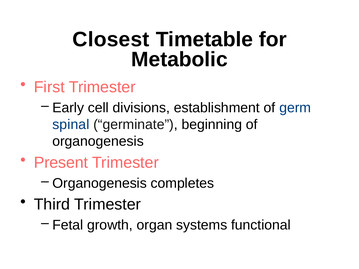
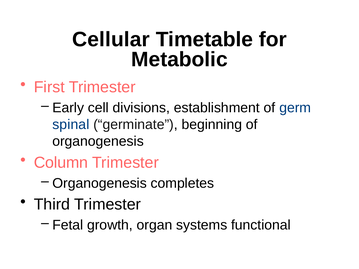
Closest: Closest -> Cellular
Present: Present -> Column
